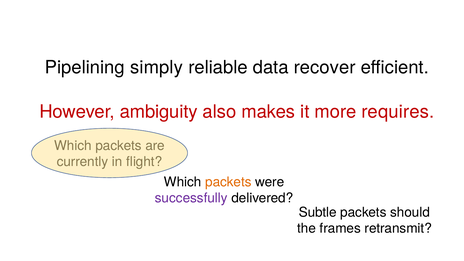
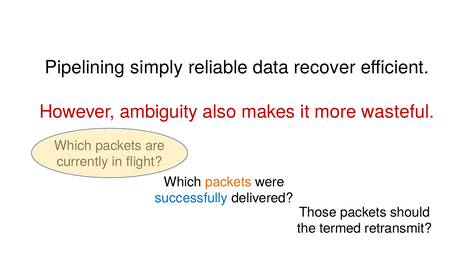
requires: requires -> wasteful
successfully colour: purple -> blue
Subtle: Subtle -> Those
frames: frames -> termed
